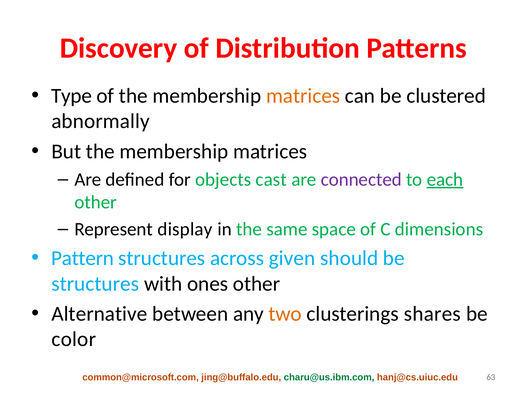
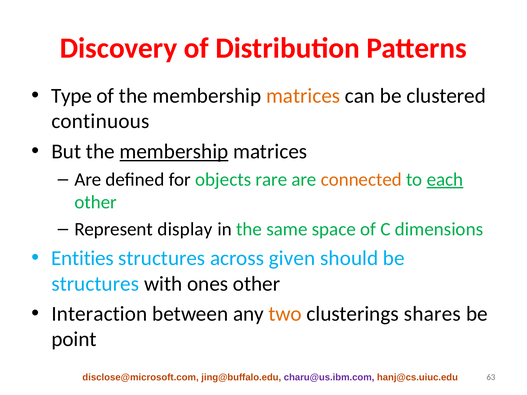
abnormally: abnormally -> continuous
membership at (174, 152) underline: none -> present
cast: cast -> rare
connected colour: purple -> orange
Pattern: Pattern -> Entities
Alternative: Alternative -> Interaction
color: color -> point
common@microsoft.com: common@microsoft.com -> disclose@microsoft.com
charu@us.ibm.com colour: green -> purple
